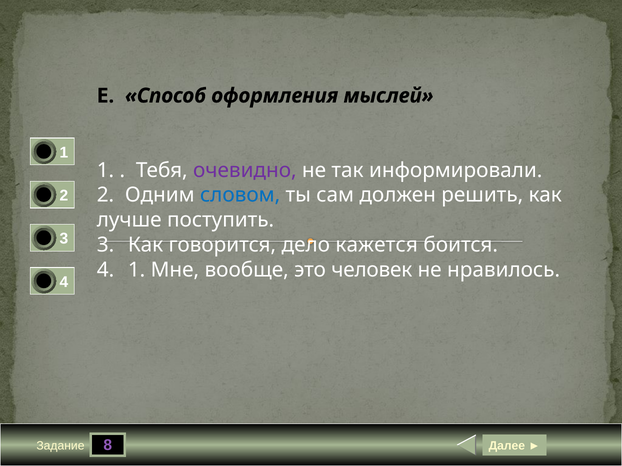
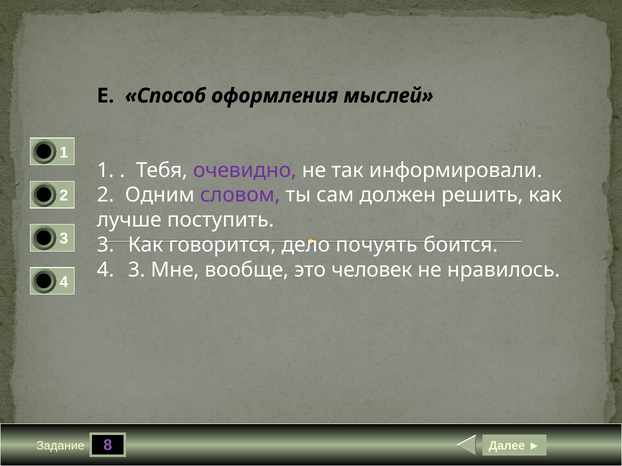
словом colour: blue -> purple
кажется: кажется -> почуять
4 1: 1 -> 3
